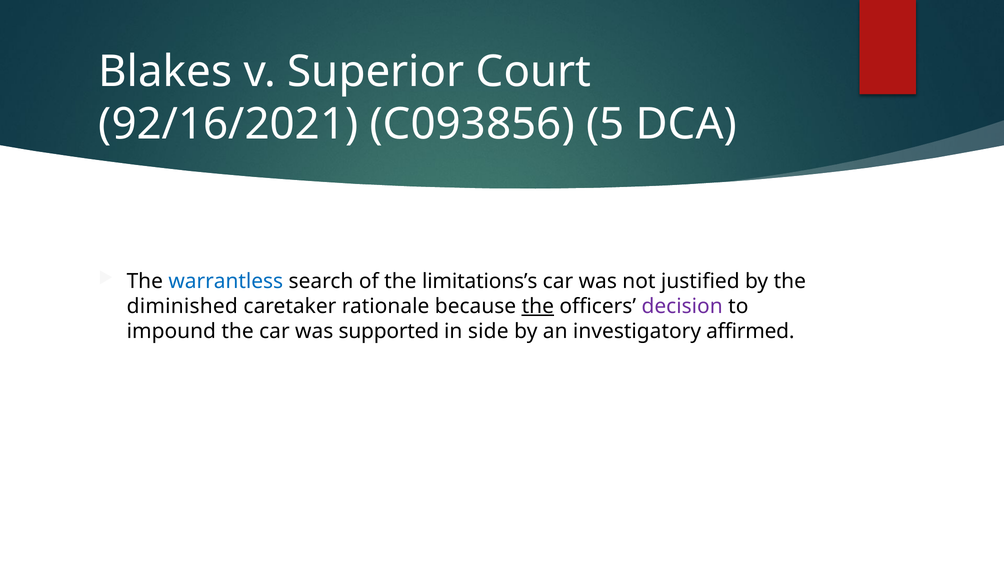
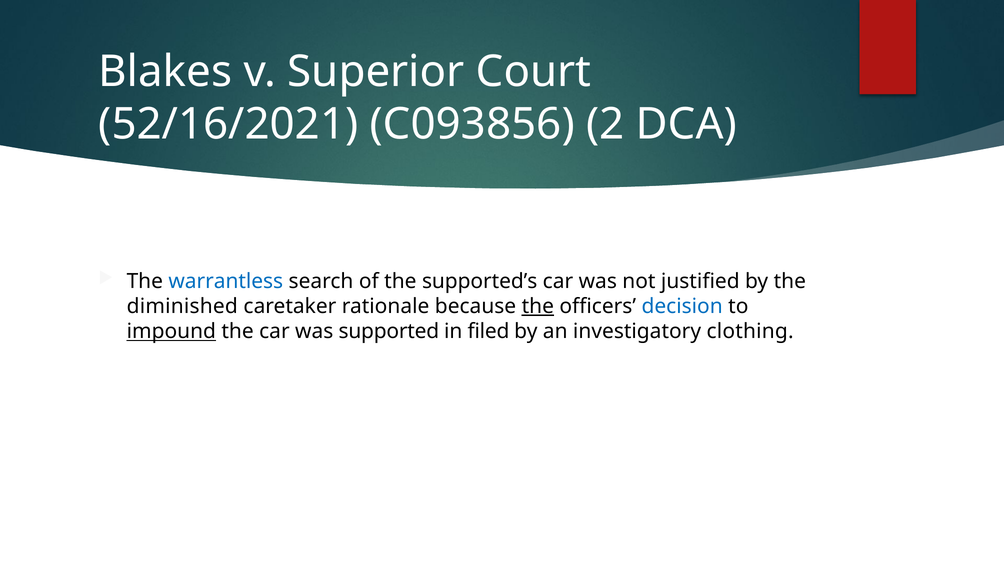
92/16/2021: 92/16/2021 -> 52/16/2021
5: 5 -> 2
limitations’s: limitations’s -> supported’s
decision colour: purple -> blue
impound underline: none -> present
side: side -> filed
affirmed: affirmed -> clothing
